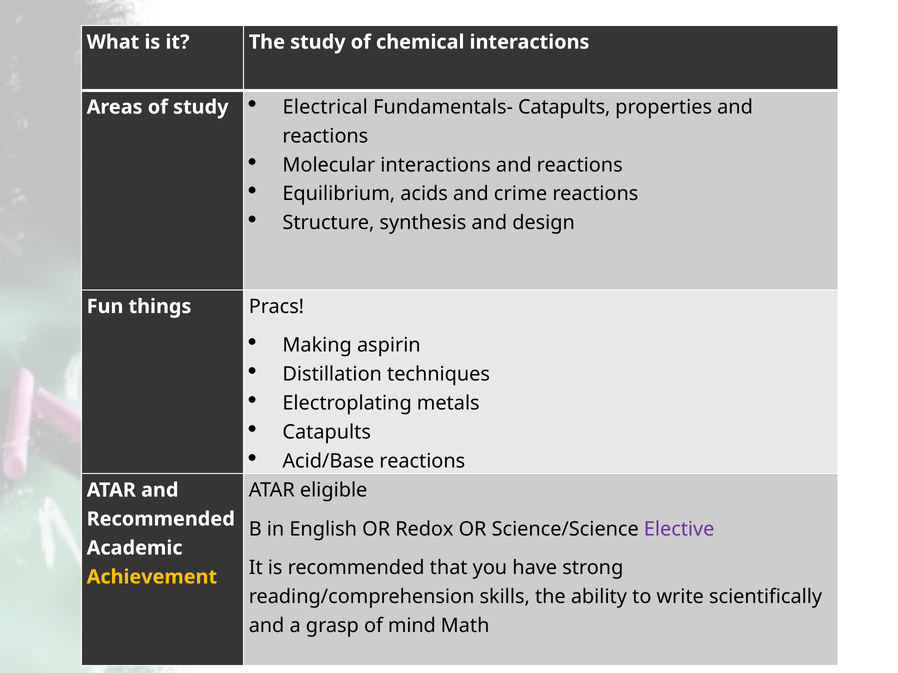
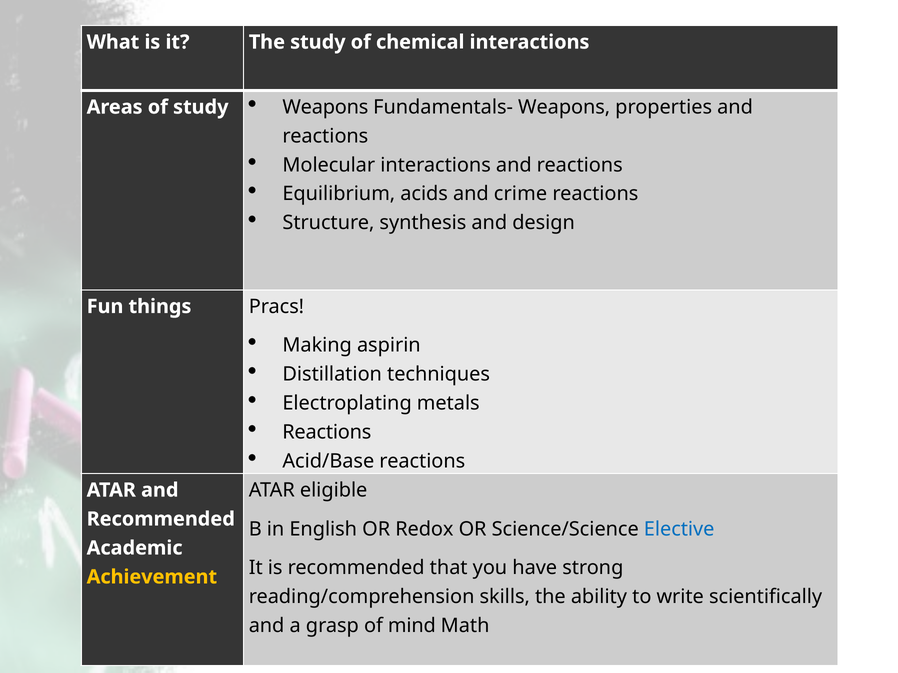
Electrical at (325, 107): Electrical -> Weapons
Fundamentals- Catapults: Catapults -> Weapons
Catapults at (327, 433): Catapults -> Reactions
Elective colour: purple -> blue
